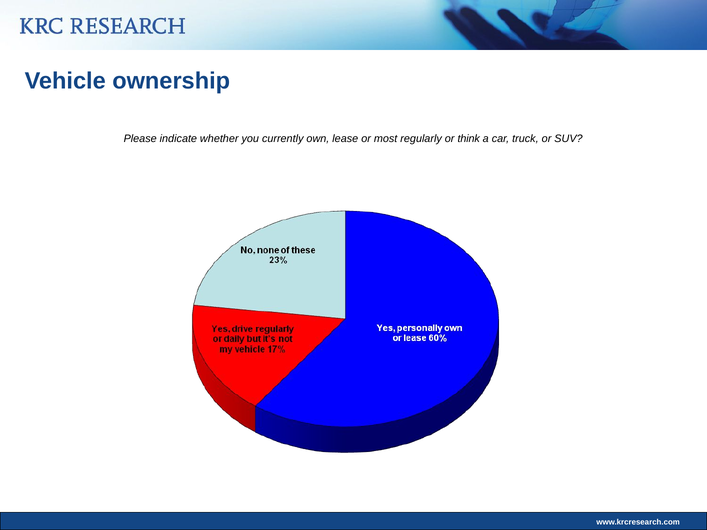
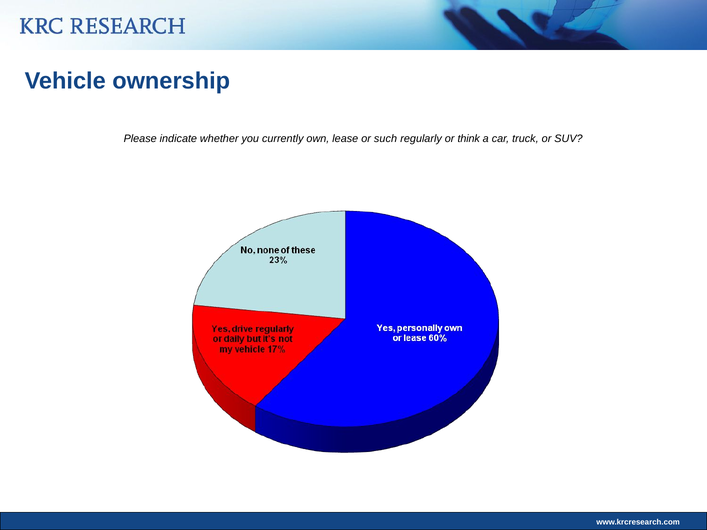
most: most -> such
